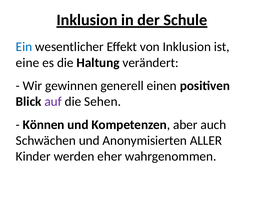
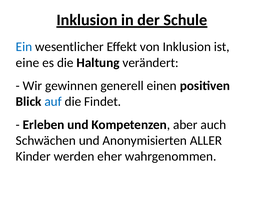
auf colour: purple -> blue
Sehen: Sehen -> Findet
Können: Können -> Erleben
